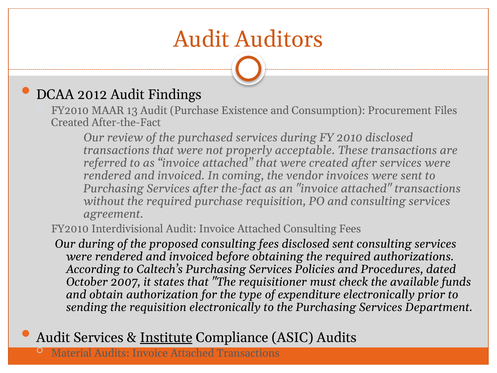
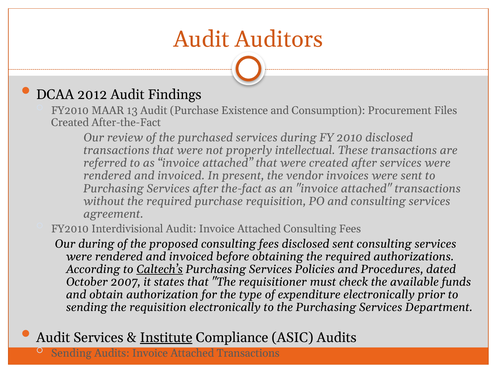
acceptable: acceptable -> intellectual
coming: coming -> present
Caltech’s underline: none -> present
Material at (71, 353): Material -> Sending
